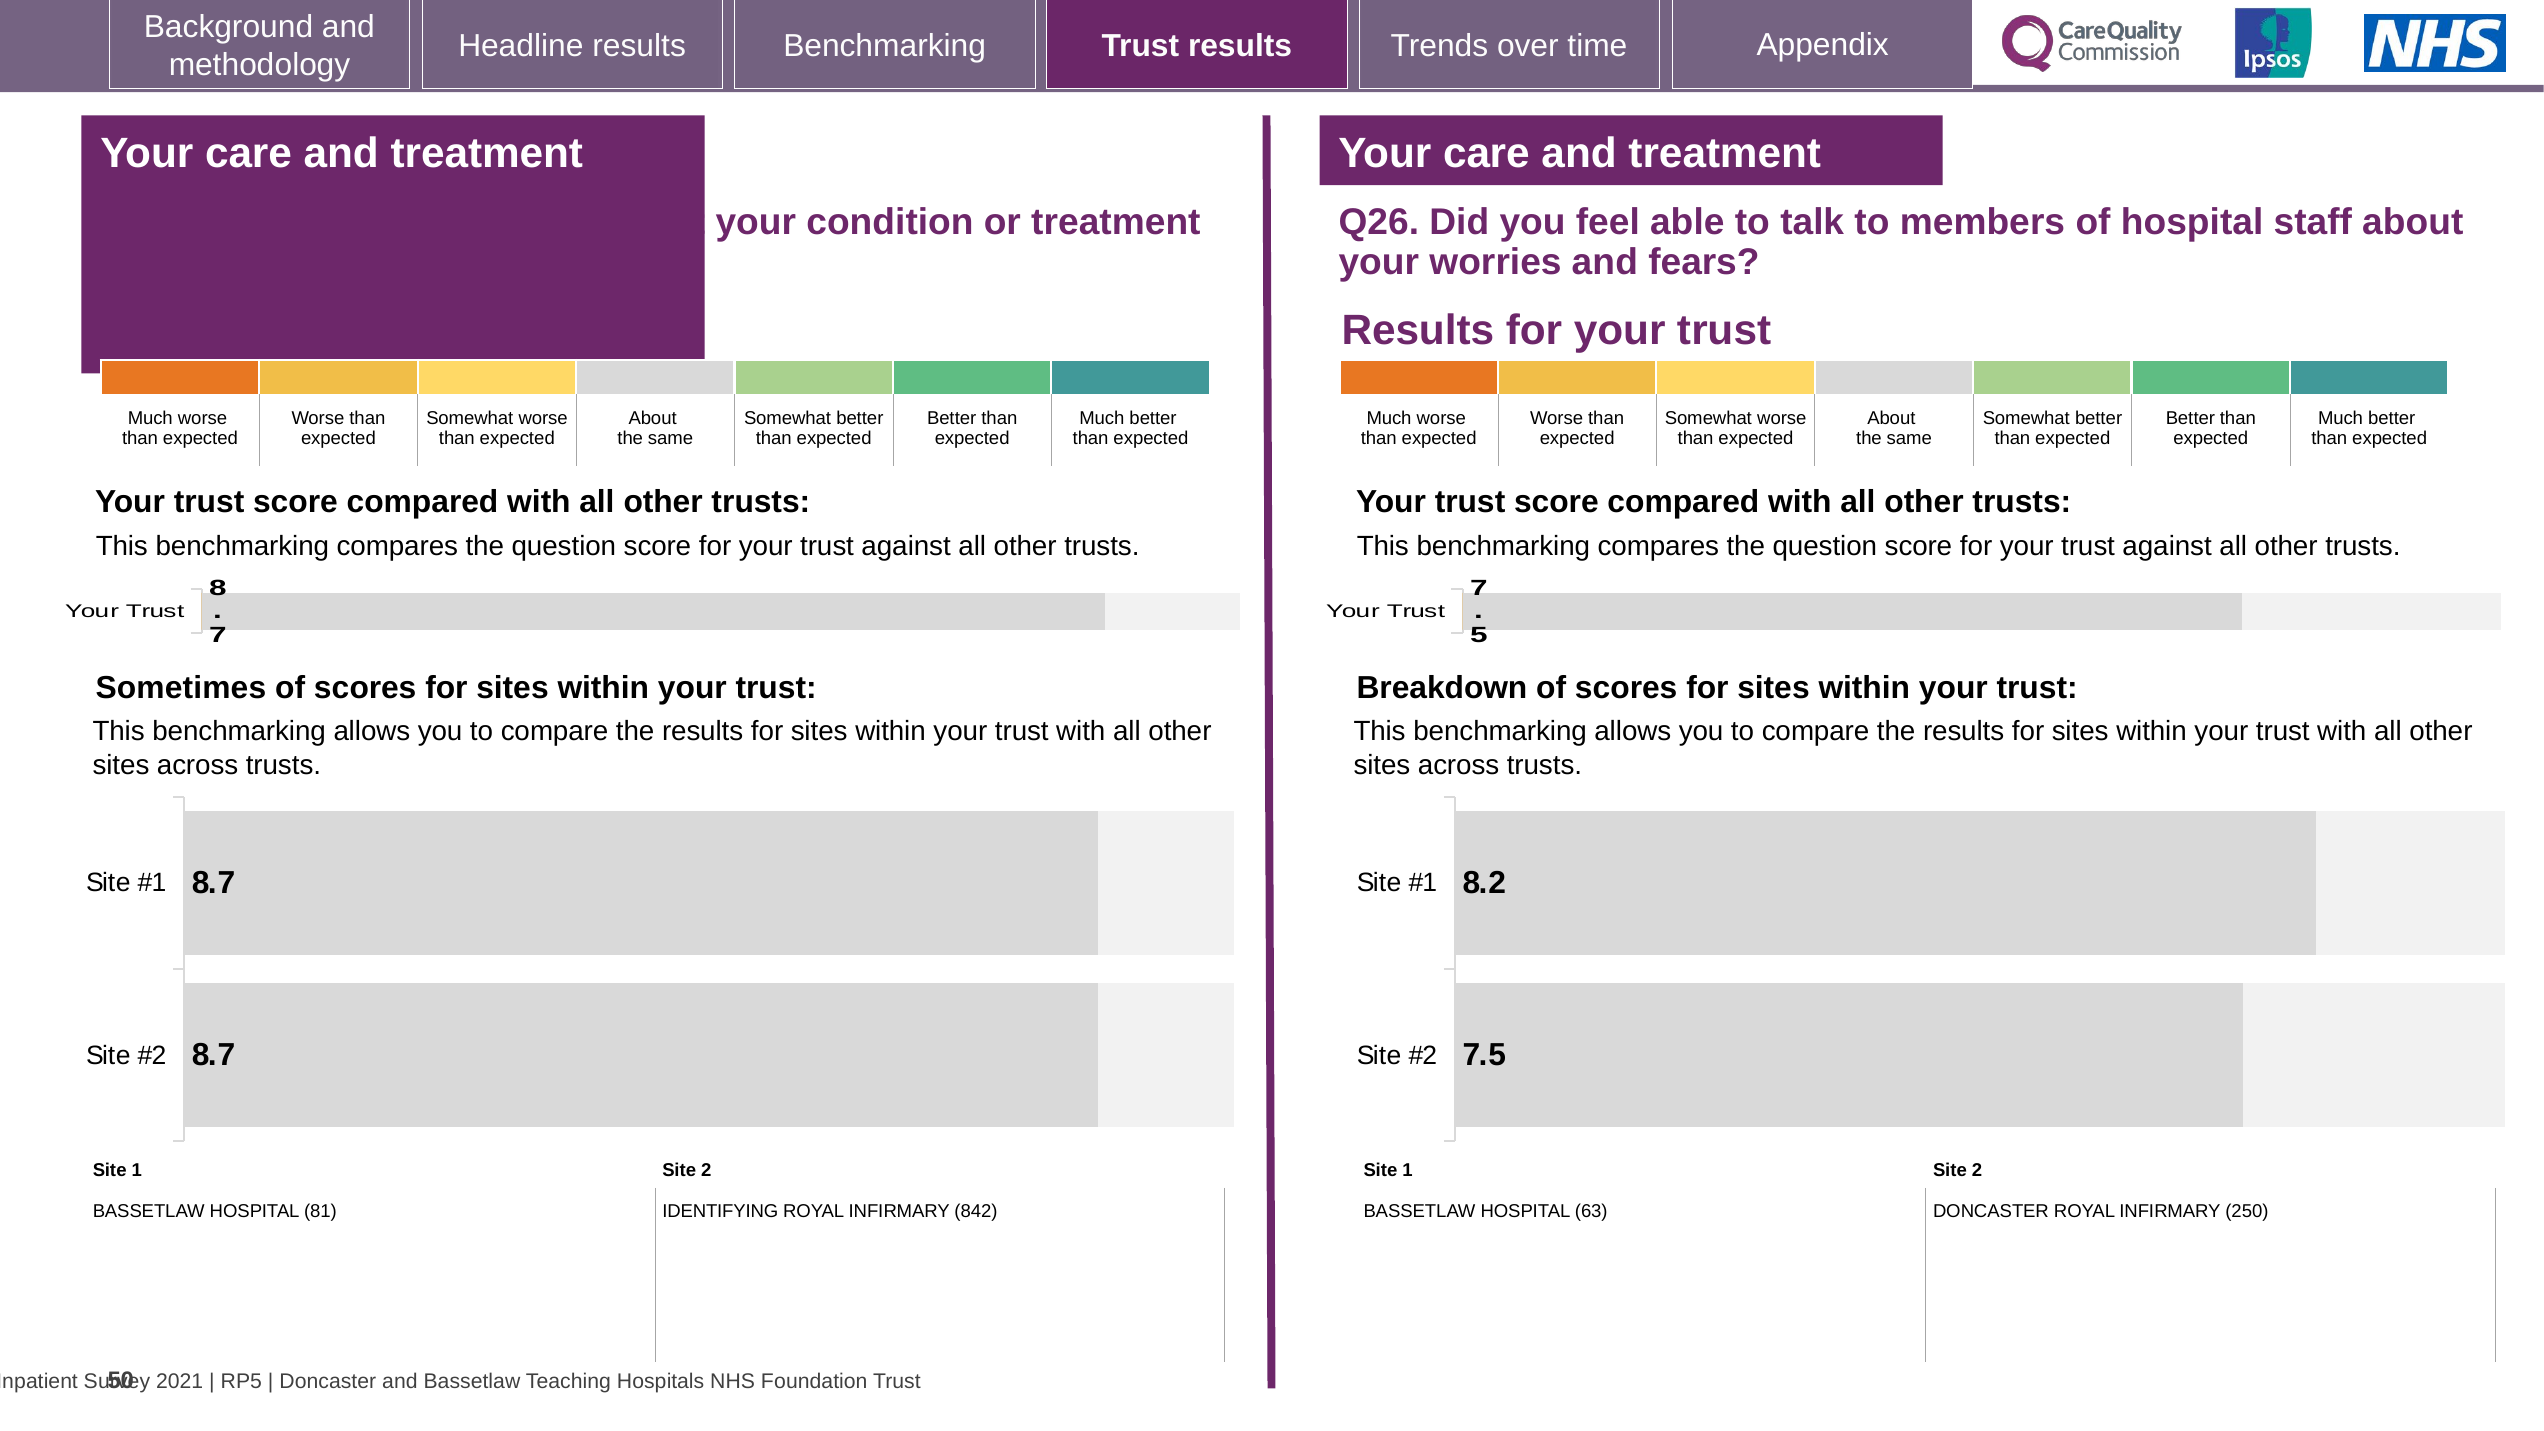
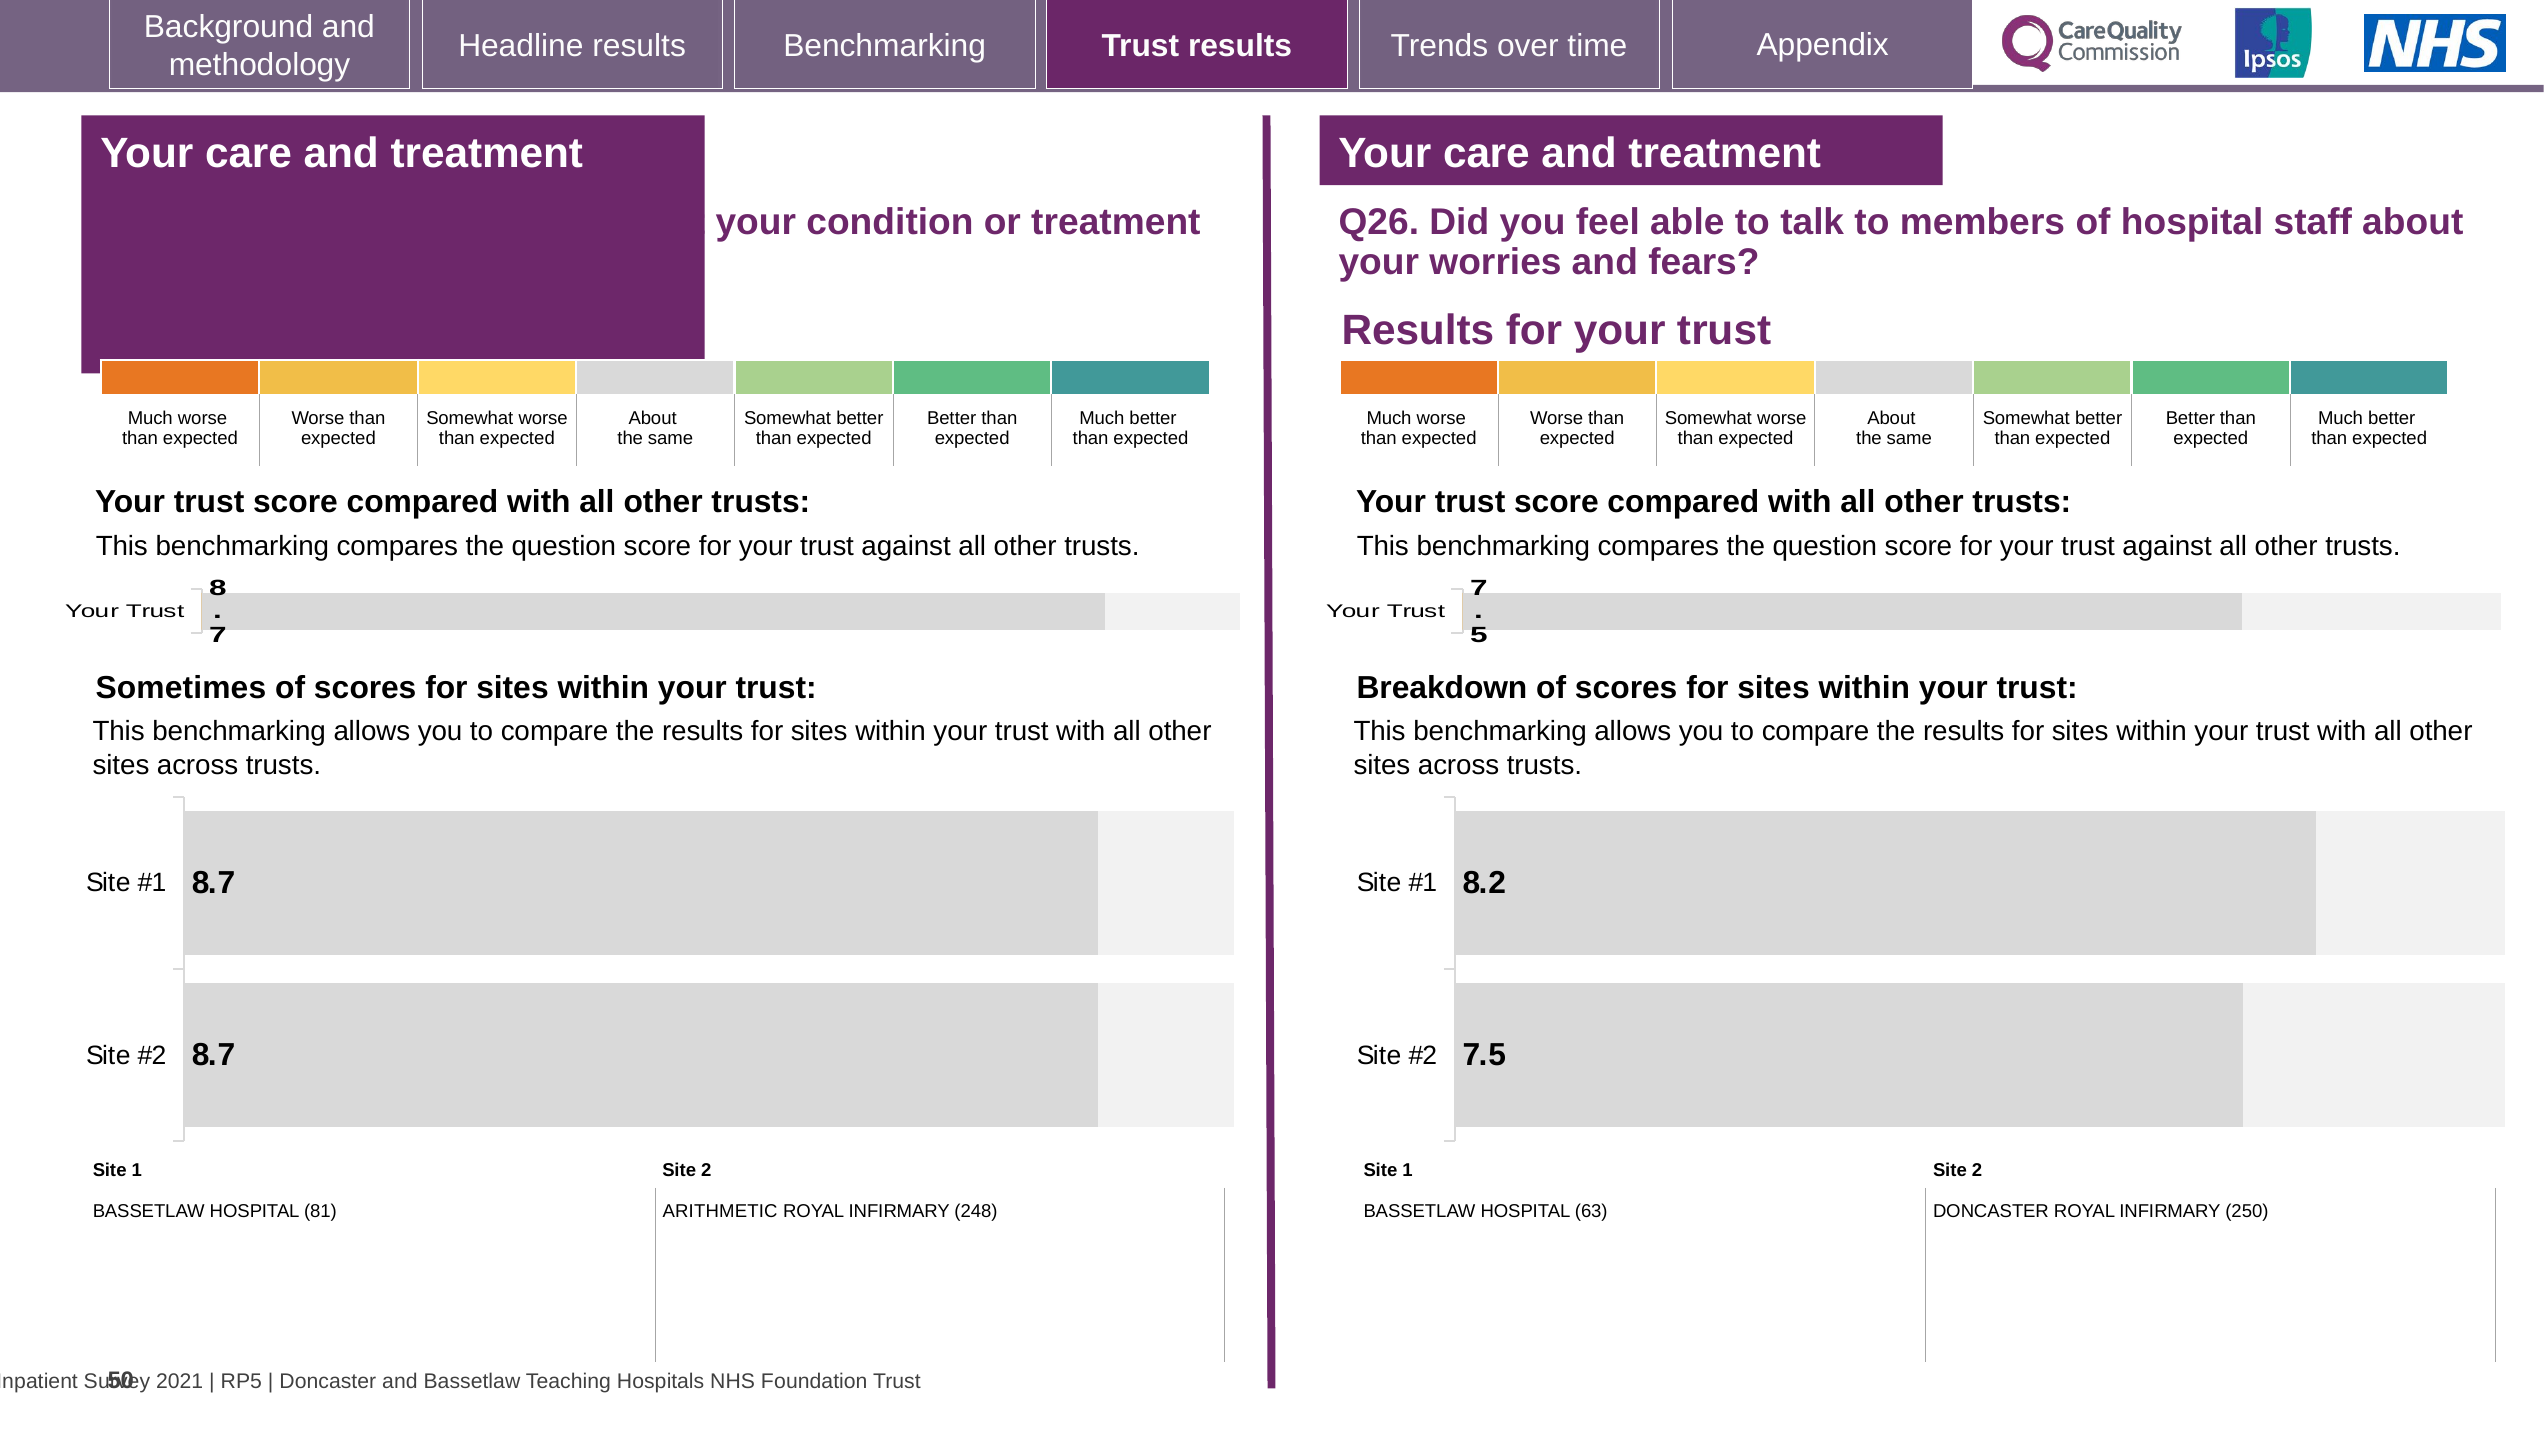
IDENTIFYING: IDENTIFYING -> ARITHMETIC
842: 842 -> 248
